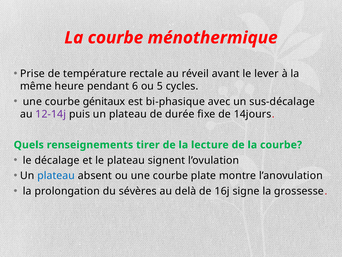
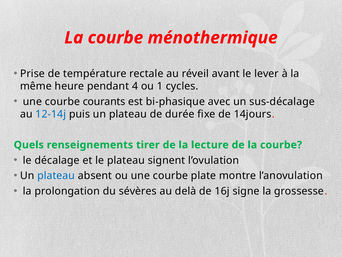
6: 6 -> 4
5: 5 -> 1
génitaux: génitaux -> courants
12-14j colour: purple -> blue
